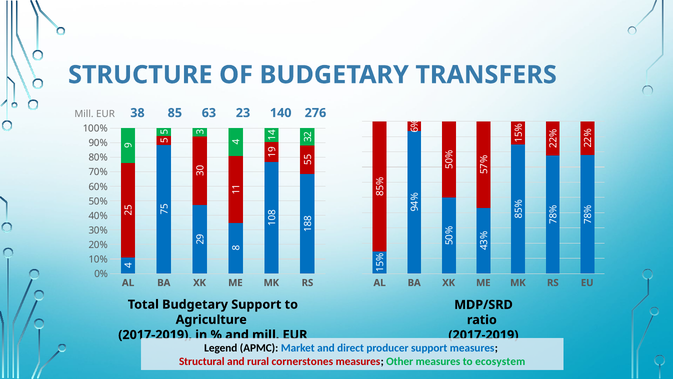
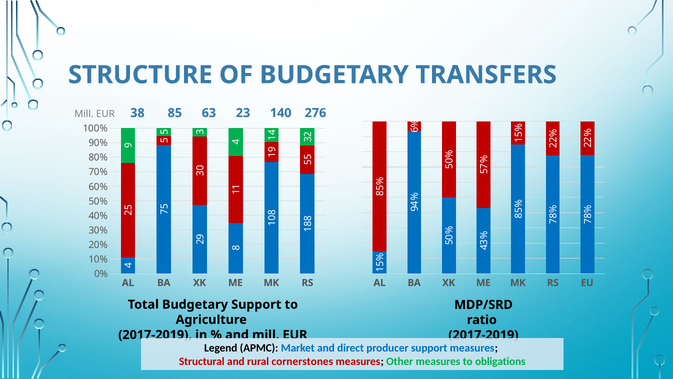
ecosystem: ecosystem -> obligations
